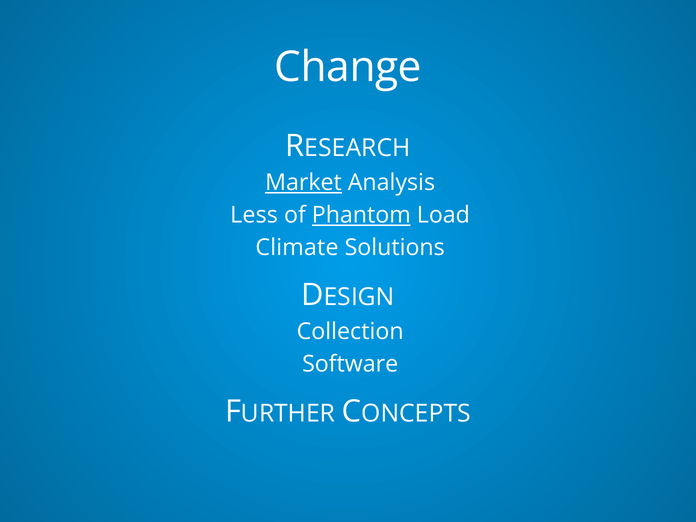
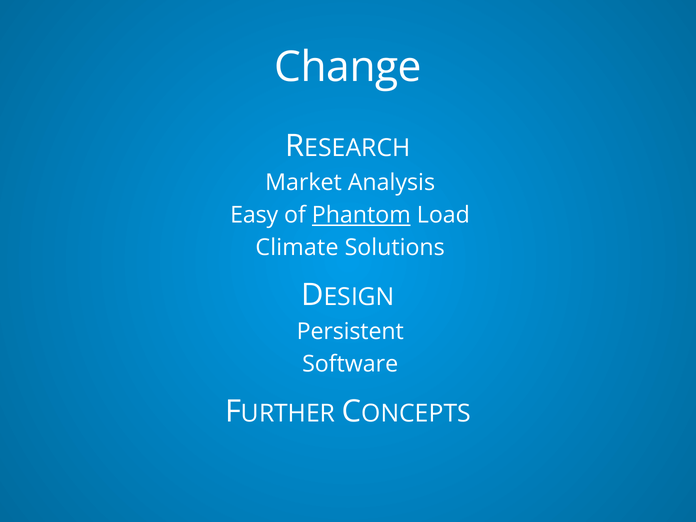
Market underline: present -> none
Less: Less -> Easy
Collection: Collection -> Persistent
